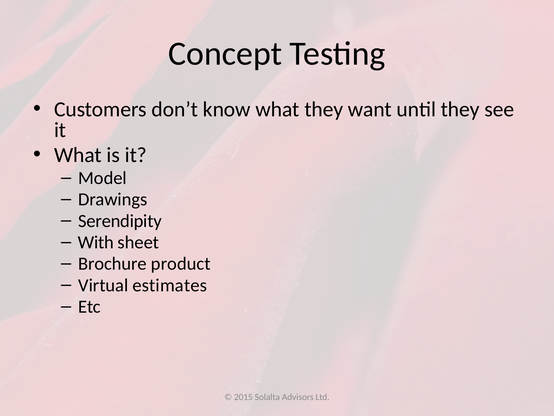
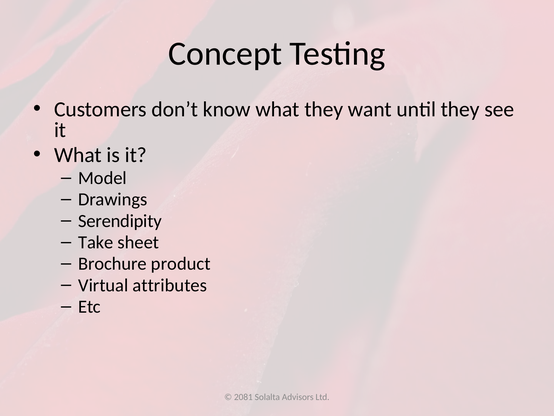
With: With -> Take
estimates: estimates -> attributes
2015: 2015 -> 2081
